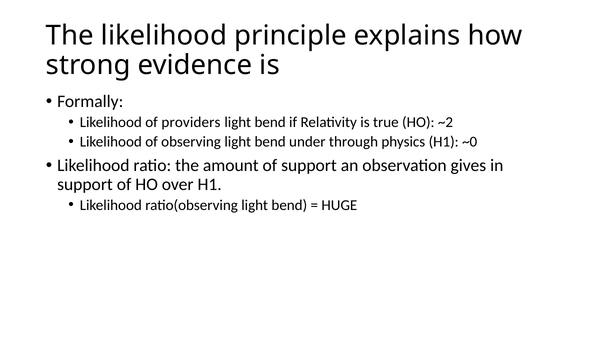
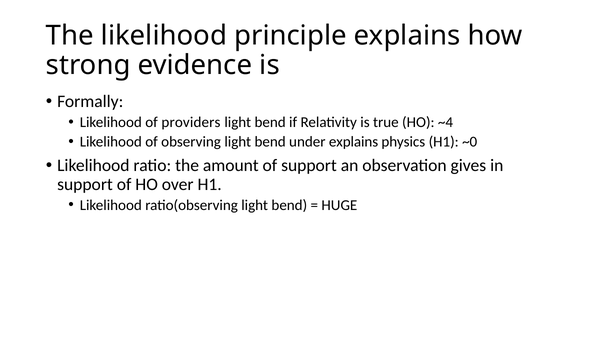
~2: ~2 -> ~4
under through: through -> explains
